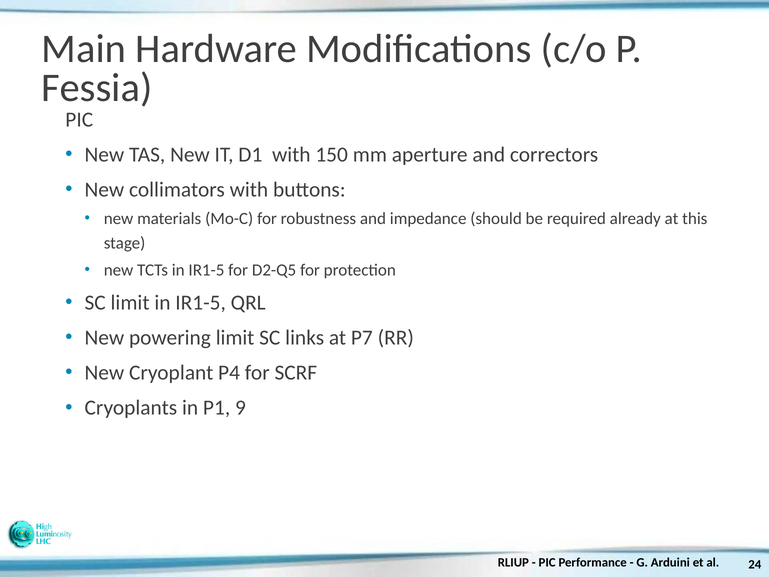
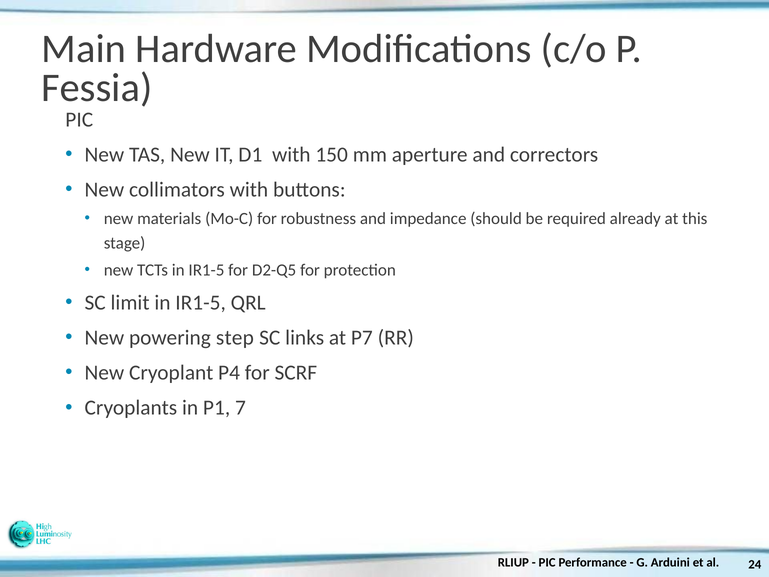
powering limit: limit -> step
9: 9 -> 7
